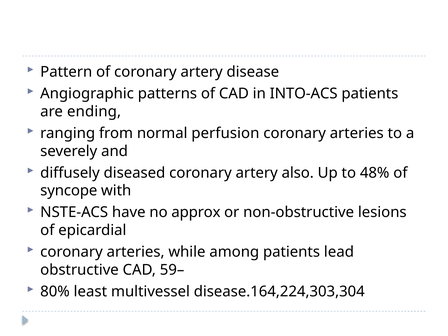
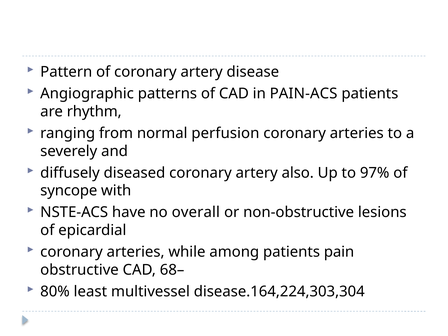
INTO-ACS: INTO-ACS -> PAIN-ACS
ending: ending -> rhythm
48%: 48% -> 97%
approx: approx -> overall
lead: lead -> pain
59–: 59– -> 68–
